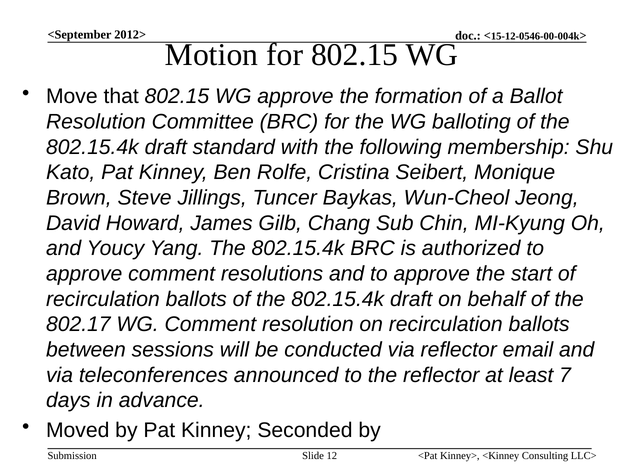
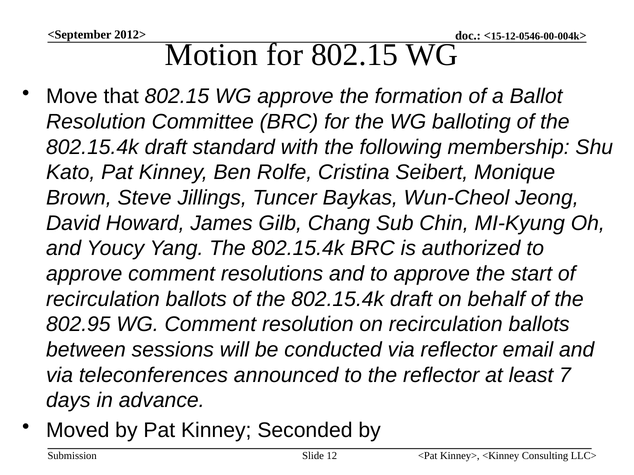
802.17: 802.17 -> 802.95
